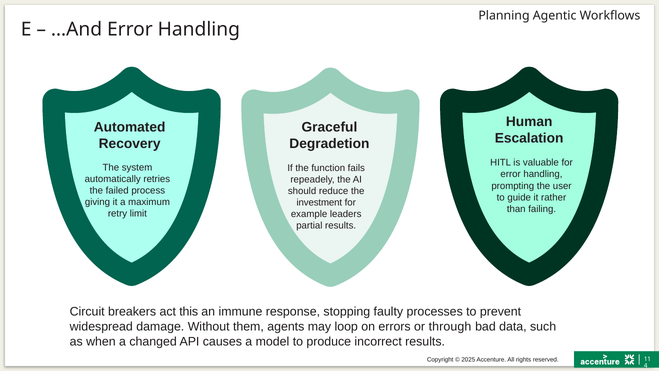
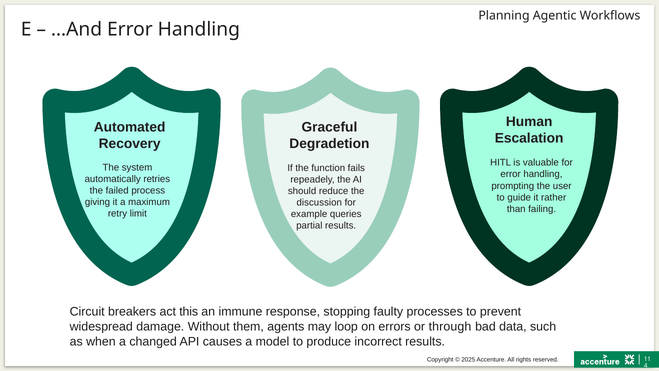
investment: investment -> discussion
leaders: leaders -> queries
